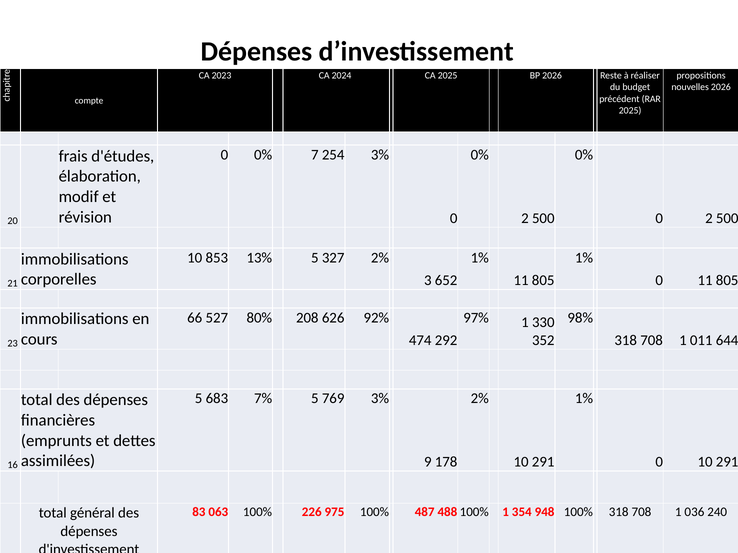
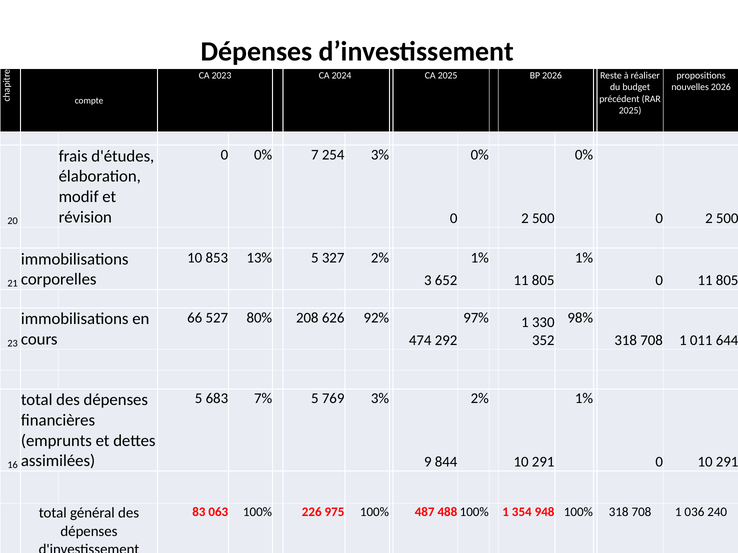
178: 178 -> 844
